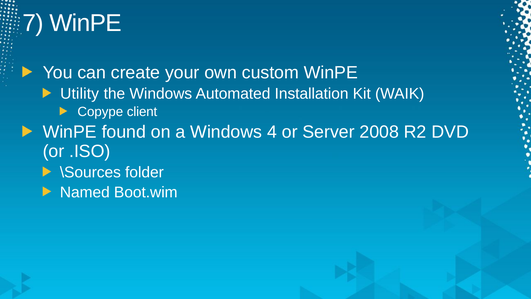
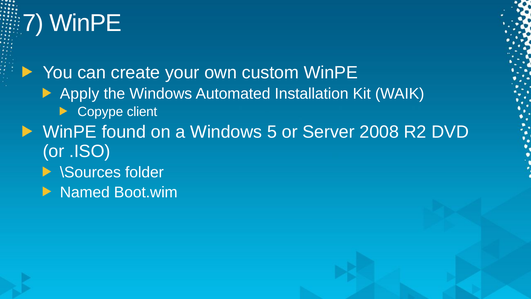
Utility: Utility -> Apply
4: 4 -> 5
